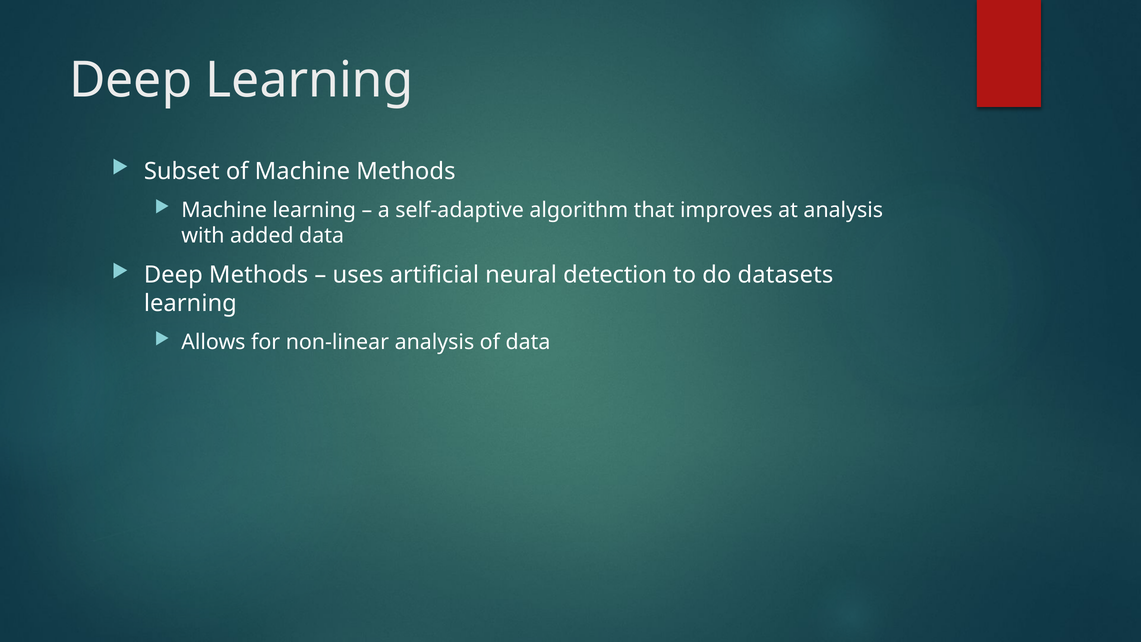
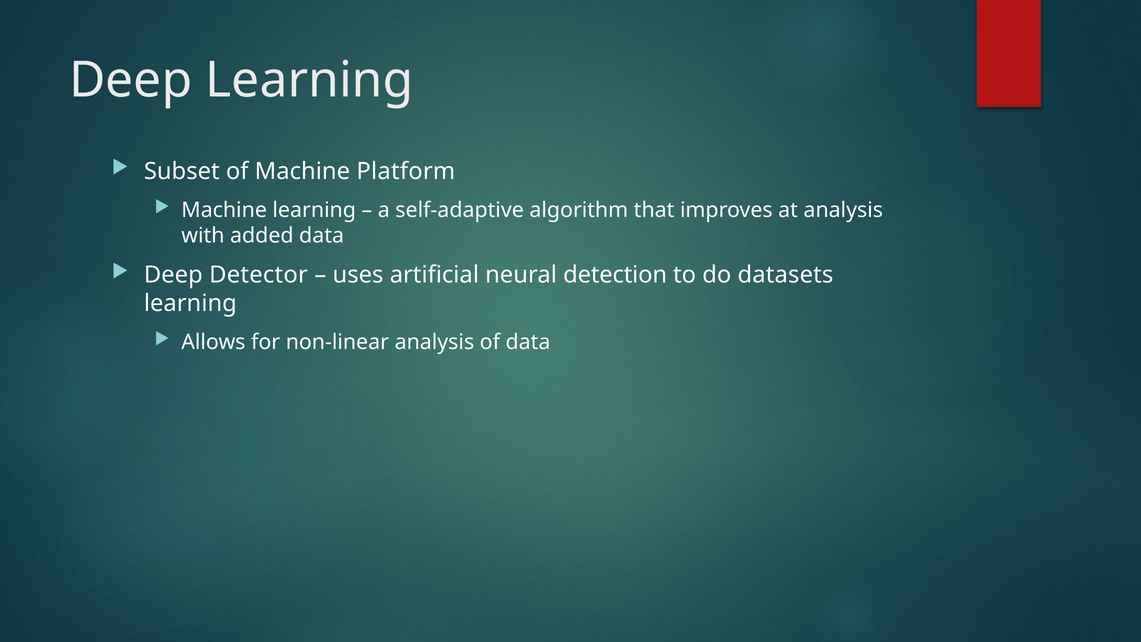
Machine Methods: Methods -> Platform
Deep Methods: Methods -> Detector
